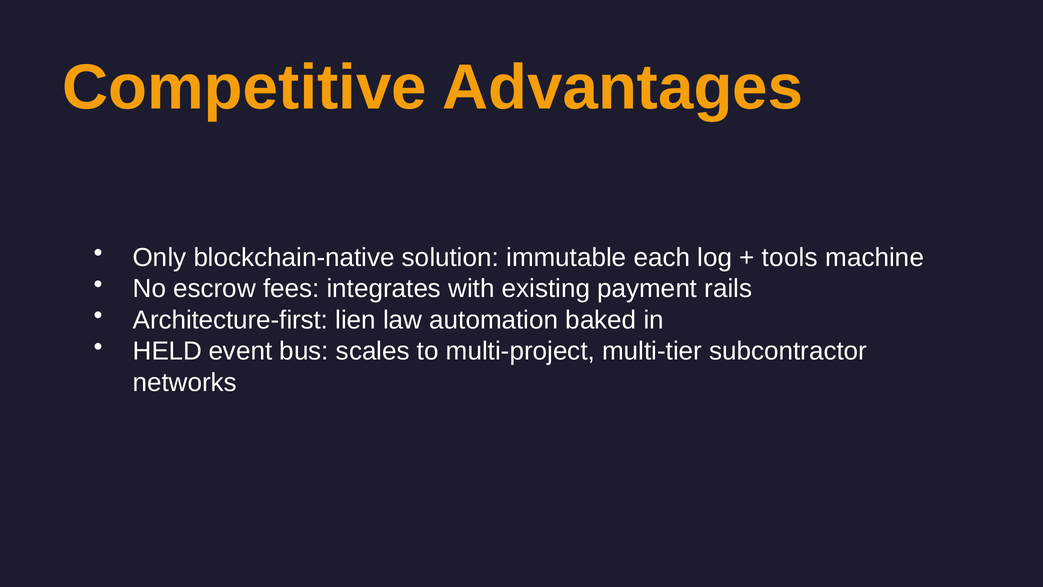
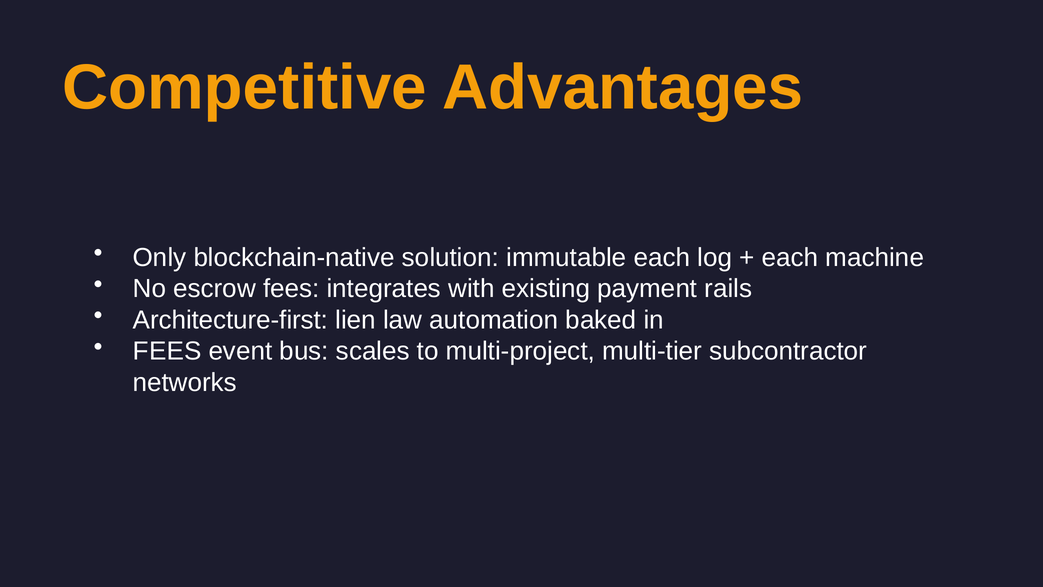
tools at (790, 257): tools -> each
HELD at (168, 351): HELD -> FEES
